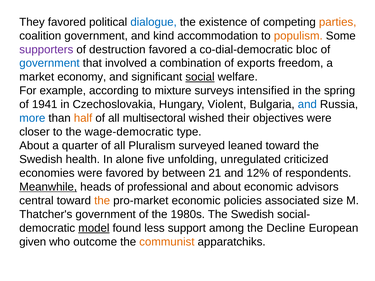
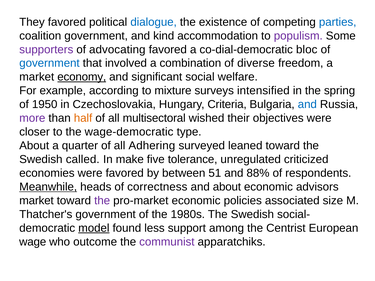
parties colour: orange -> blue
populism colour: orange -> purple
destruction: destruction -> advocating
exports: exports -> diverse
economy underline: none -> present
social underline: present -> none
1941: 1941 -> 1950
Violent: Violent -> Criteria
more colour: blue -> purple
Pluralism: Pluralism -> Adhering
health: health -> called
alone: alone -> make
unfolding: unfolding -> tolerance
21: 21 -> 51
12%: 12% -> 88%
professional: professional -> correctness
central at (36, 201): central -> market
the at (102, 201) colour: orange -> purple
Decline: Decline -> Centrist
given: given -> wage
communist colour: orange -> purple
